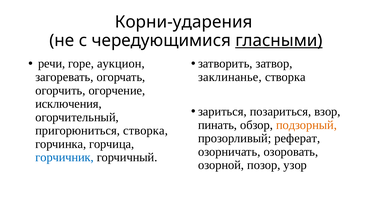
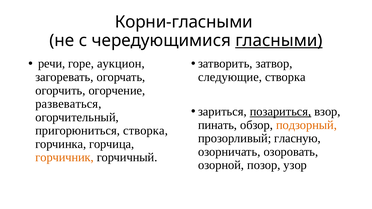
Корни-ударения: Корни-ударения -> Корни-гласными
заклинанье: заклинанье -> следующие
исключения: исключения -> развеваться
позариться underline: none -> present
реферат: реферат -> гласную
горчичник colour: blue -> orange
